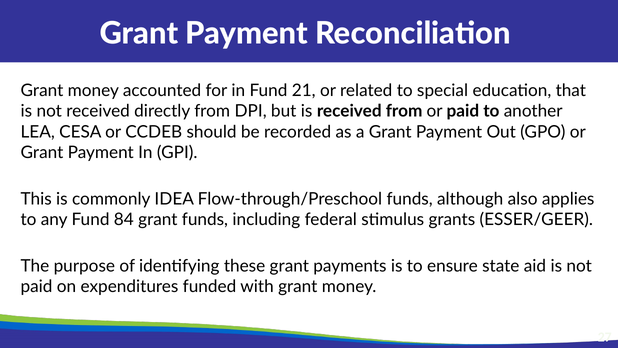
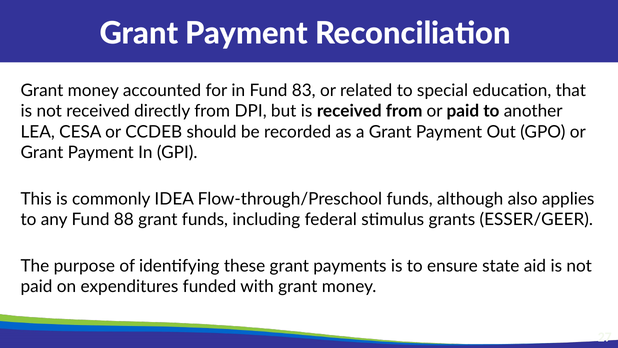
21: 21 -> 83
84: 84 -> 88
